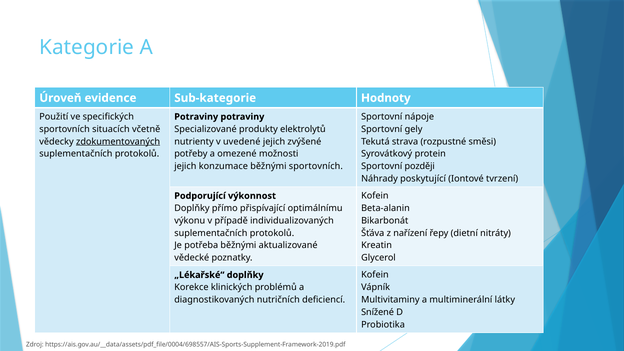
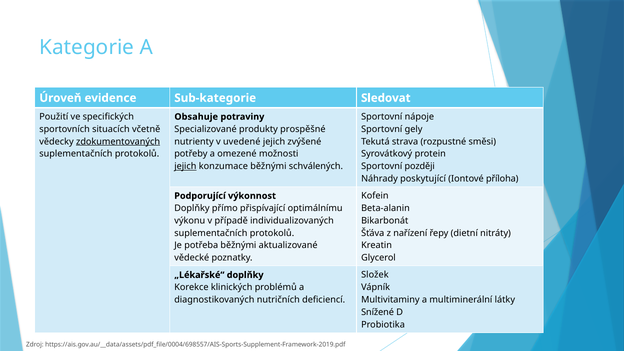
Hodnoty: Hodnoty -> Sledovat
Potraviny at (196, 117): Potraviny -> Obsahuje
elektrolytů: elektrolytů -> prospěšné
jejich at (185, 166) underline: none -> present
běžnými sportovních: sportovních -> schválených
tvrzení: tvrzení -> příloha
Kofein at (375, 275): Kofein -> Složek
